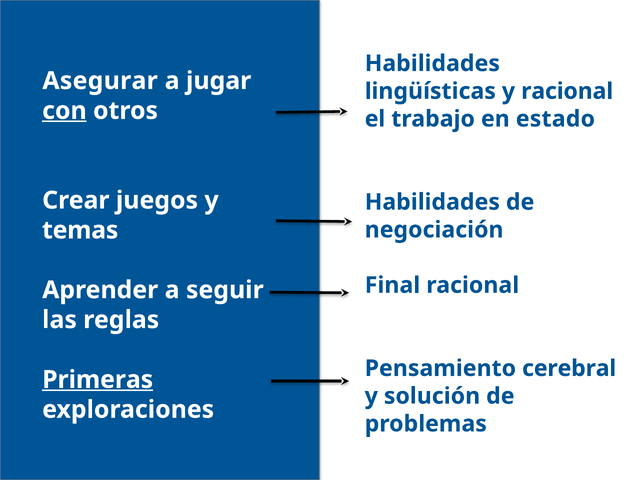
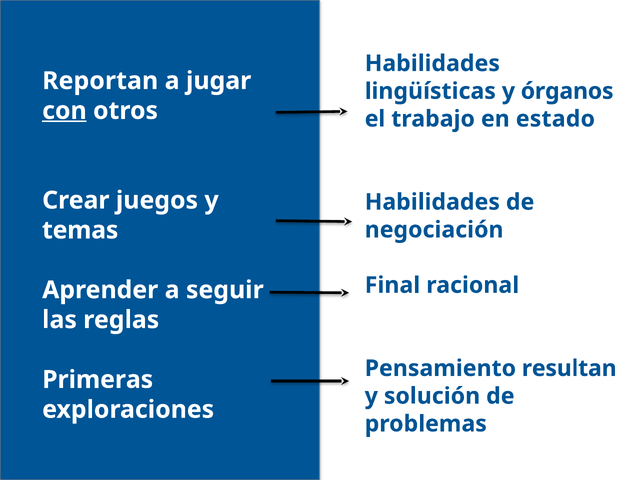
Asegurar: Asegurar -> Reportan
y racional: racional -> órganos
cerebral: cerebral -> resultan
Primeras underline: present -> none
